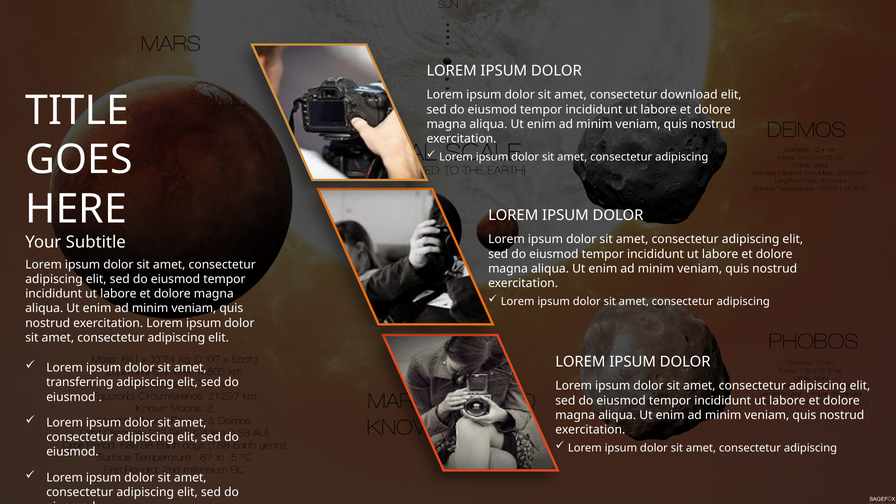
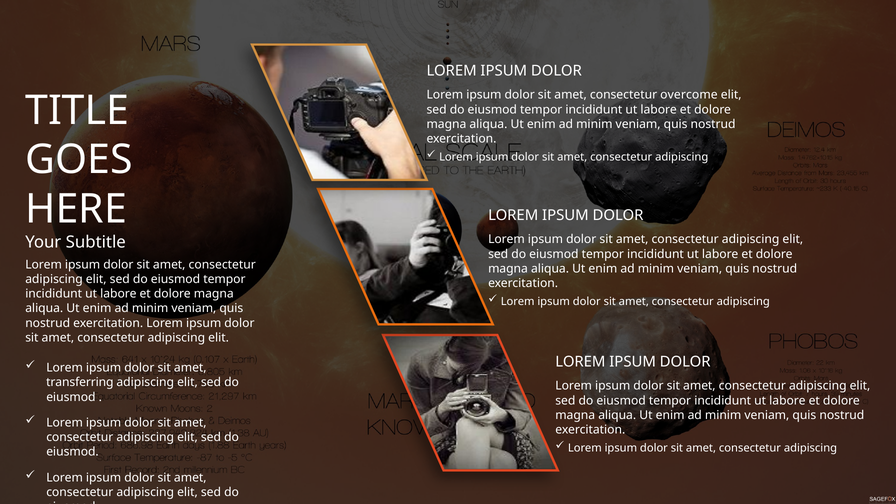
download: download -> overcome
